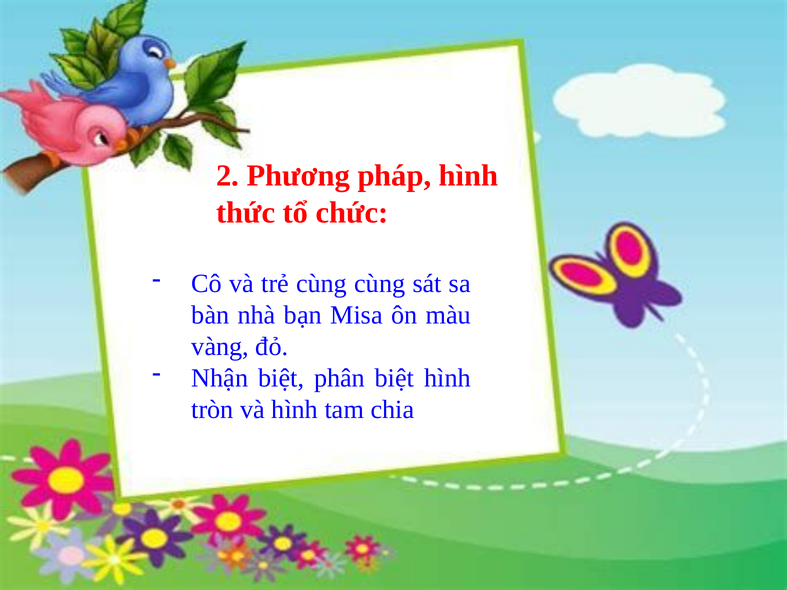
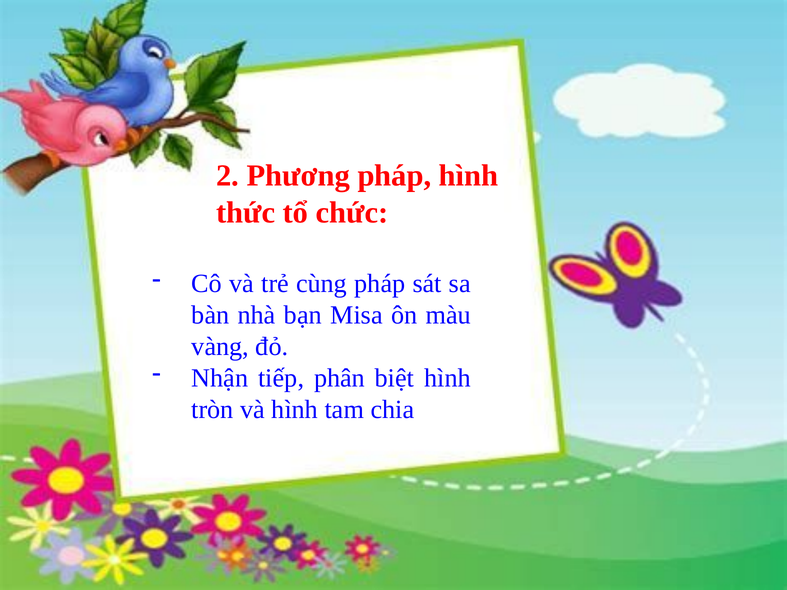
cùng cùng: cùng -> pháp
Nhận biệt: biệt -> tiếp
